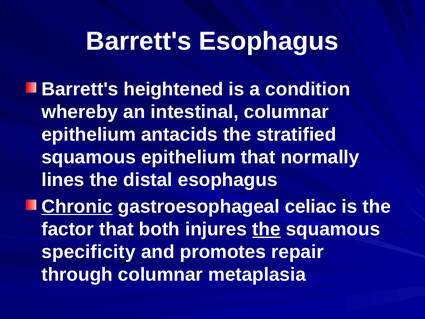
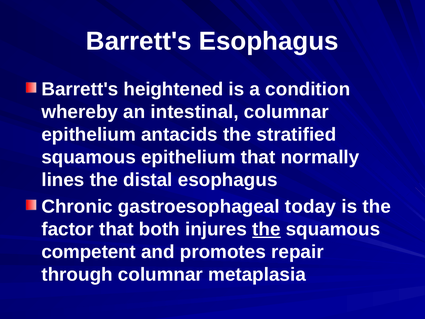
Chronic underline: present -> none
celiac: celiac -> today
specificity: specificity -> competent
